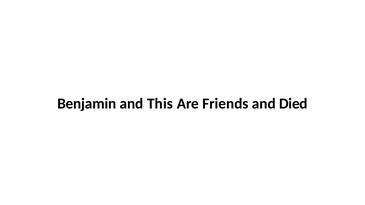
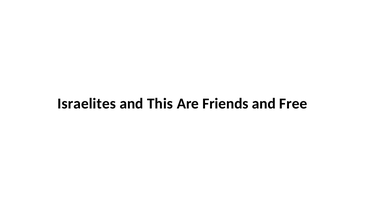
Benjamin: Benjamin -> Israelites
Died: Died -> Free
